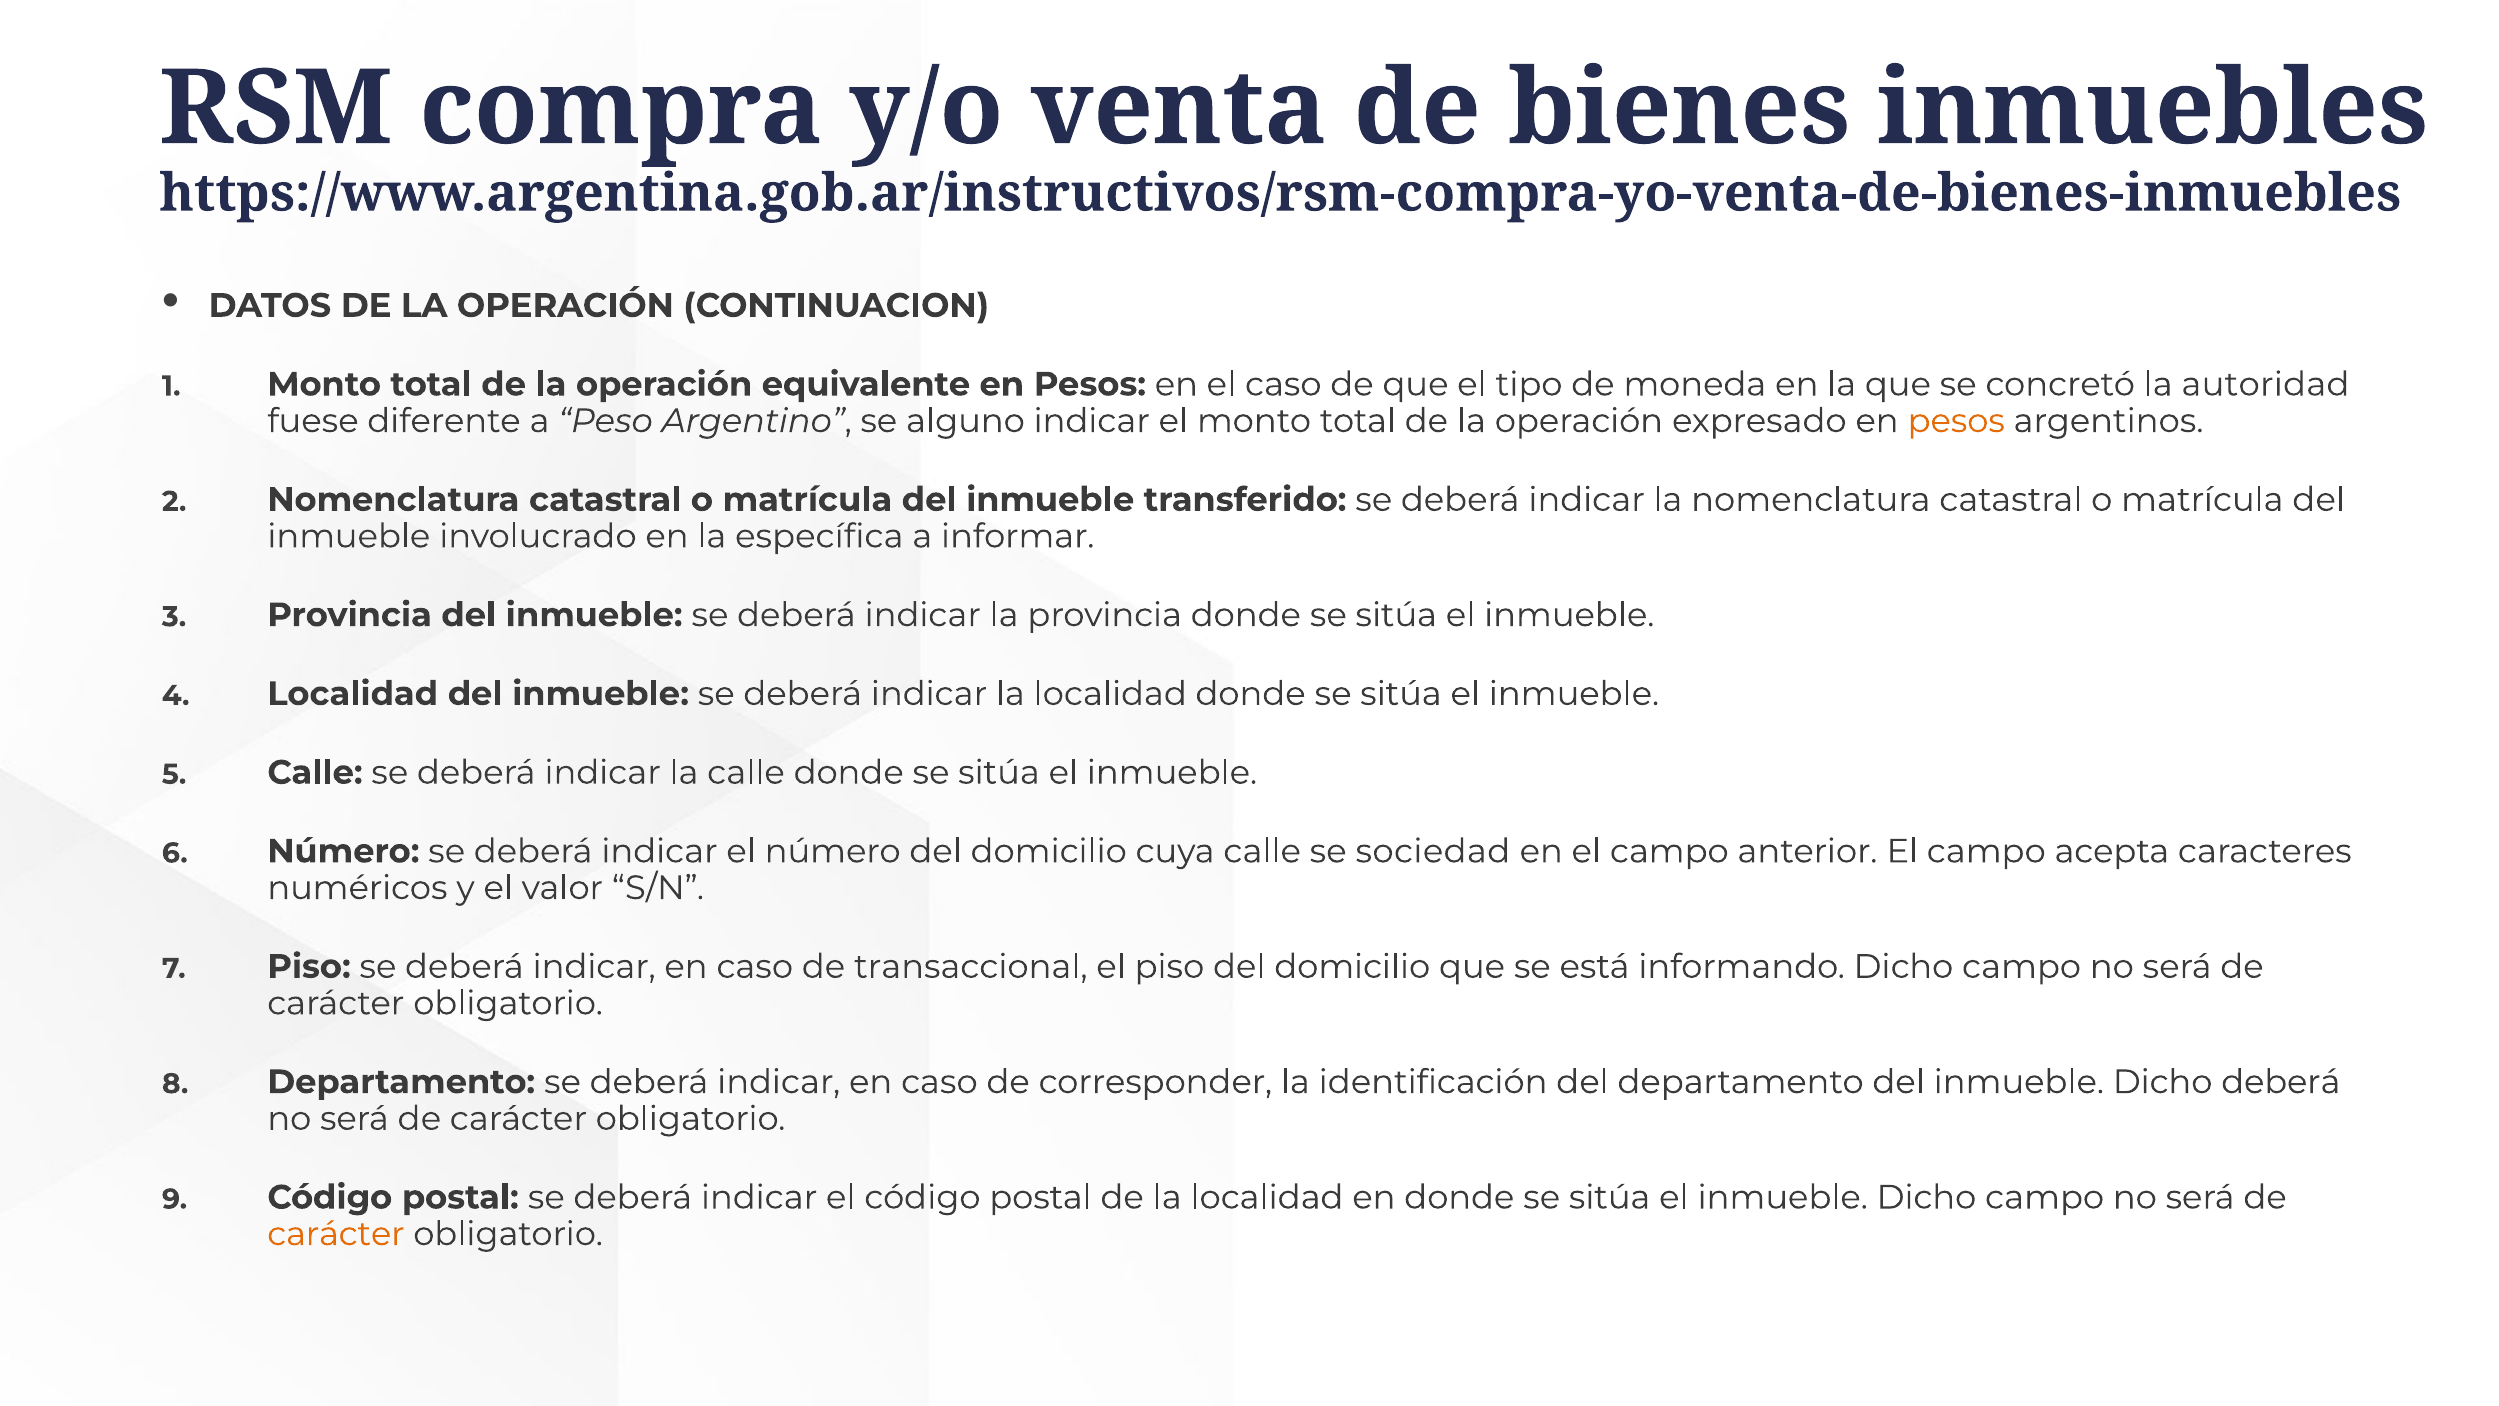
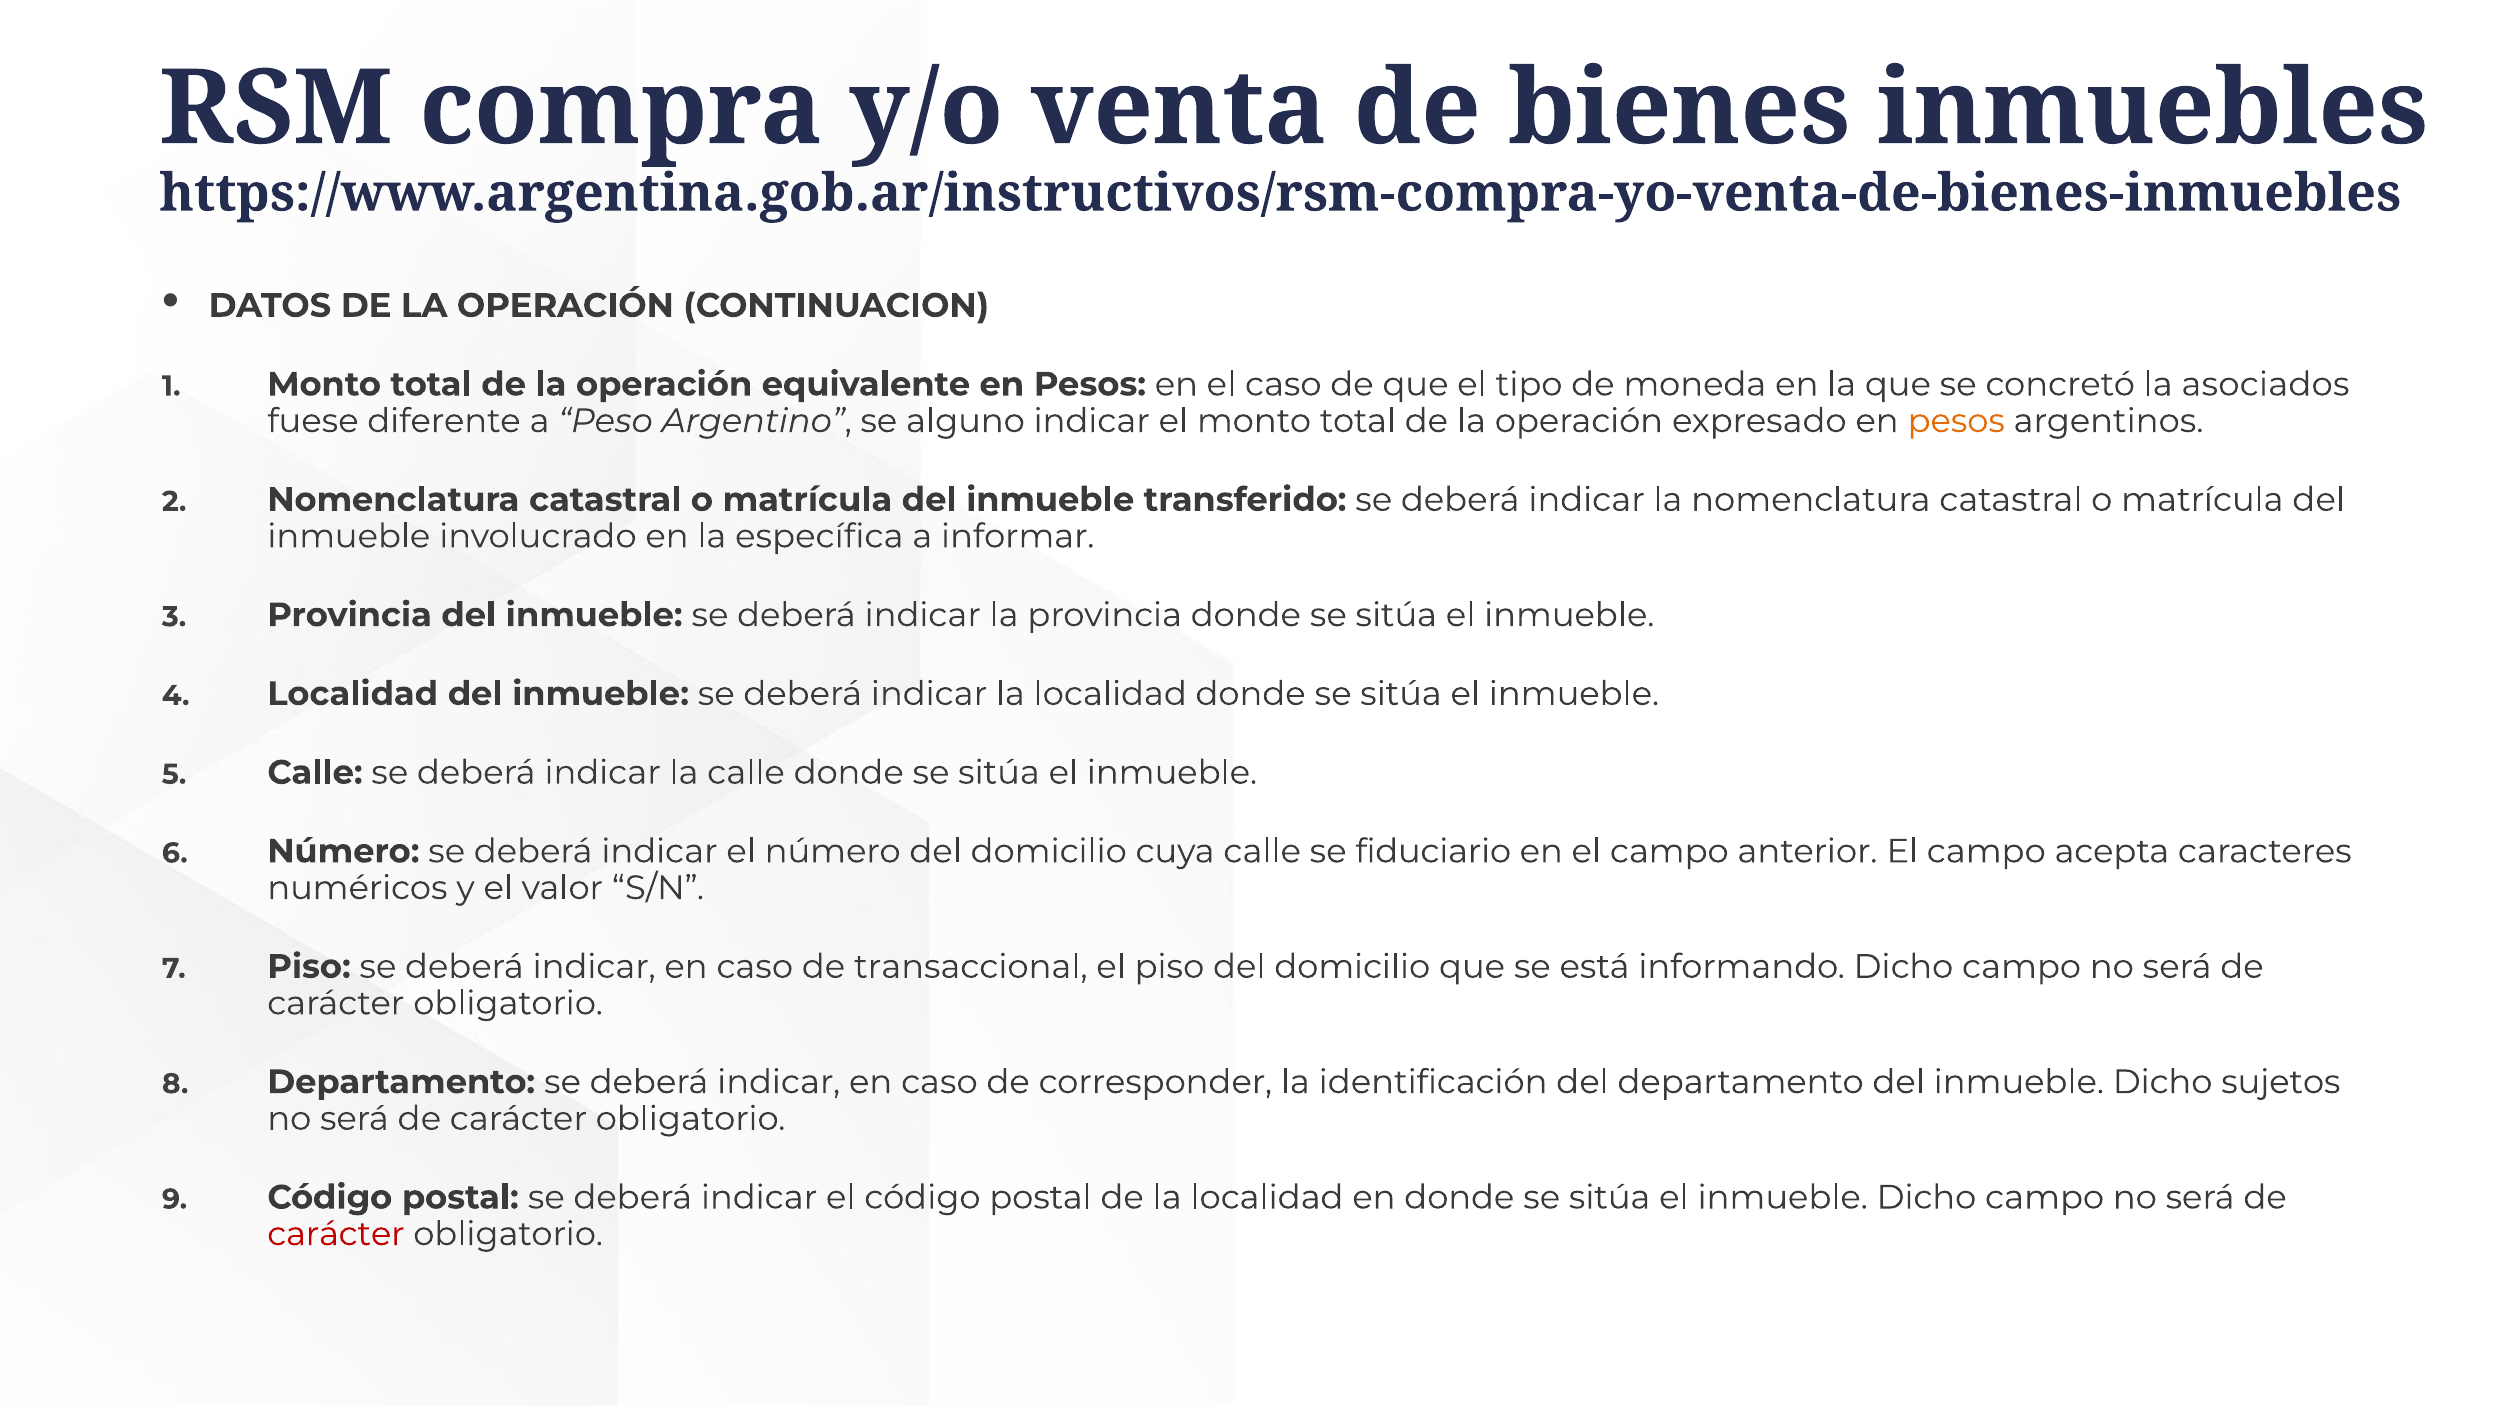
autoridad: autoridad -> asociados
sociedad: sociedad -> fiduciario
Dicho deberá: deberá -> sujetos
carácter at (336, 1234) colour: orange -> red
